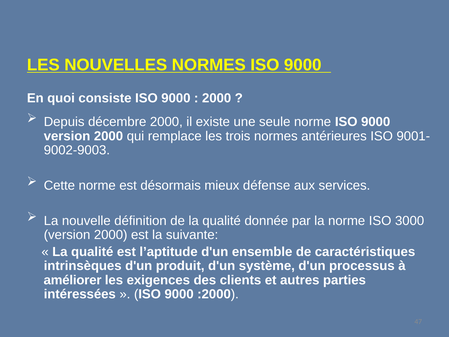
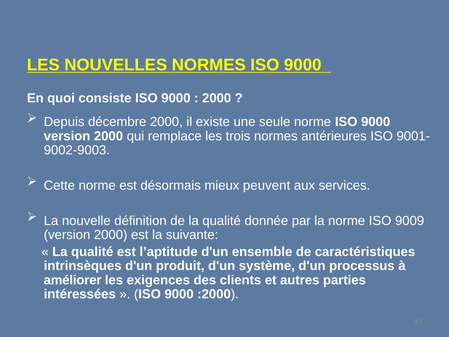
défense: défense -> peuvent
3000: 3000 -> 9009
